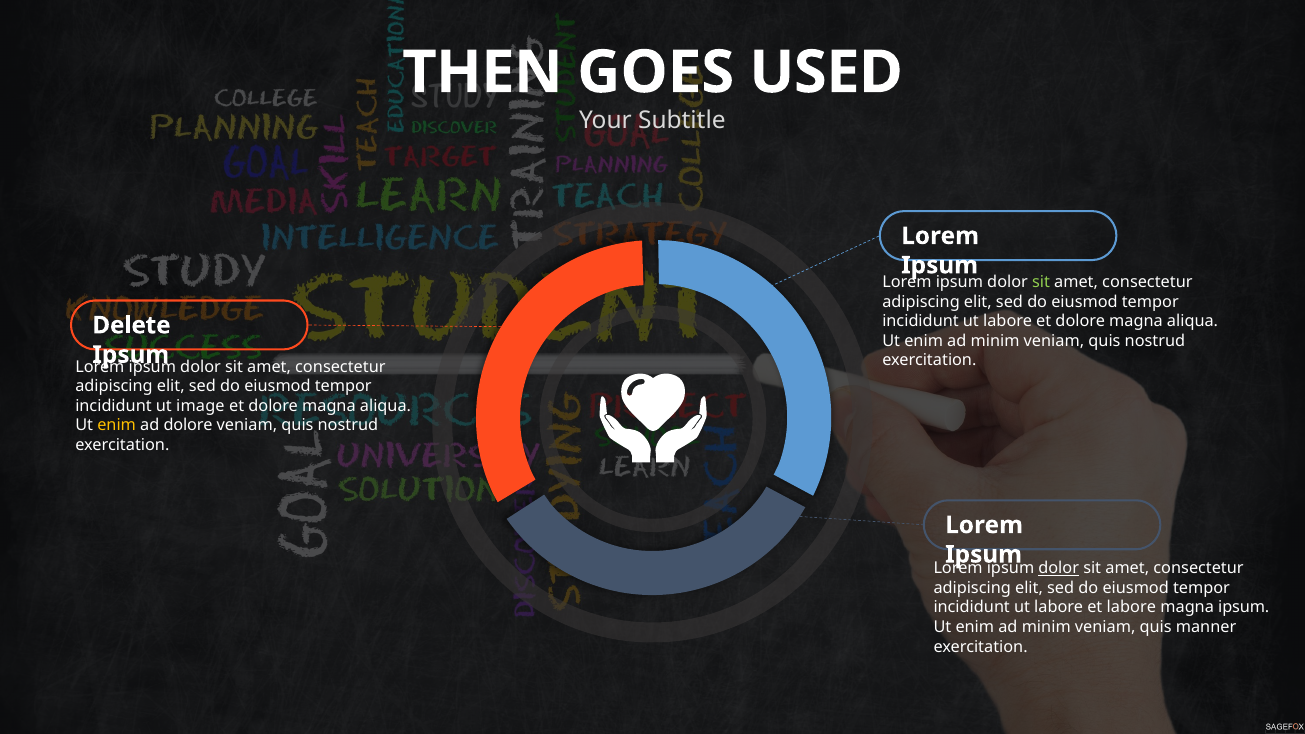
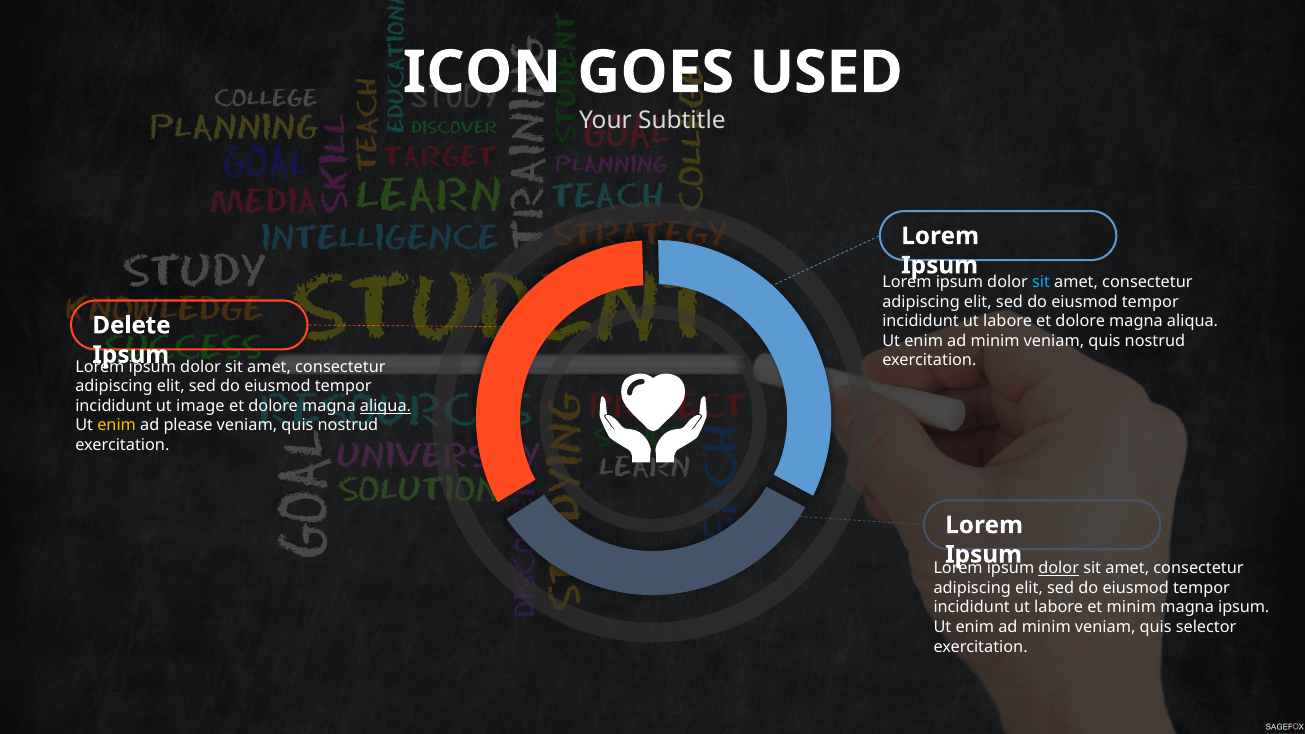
THEN: THEN -> ICON
sit at (1041, 282) colour: light green -> light blue
aliqua at (385, 406) underline: none -> present
ad dolore: dolore -> please
et labore: labore -> minim
manner: manner -> selector
